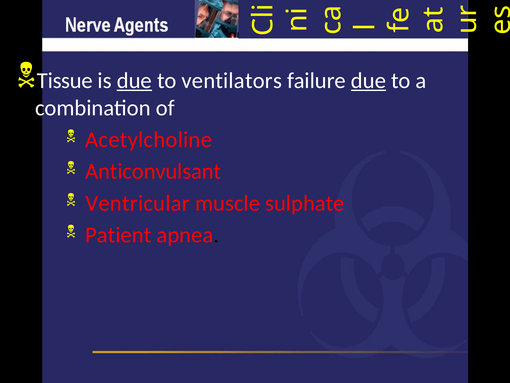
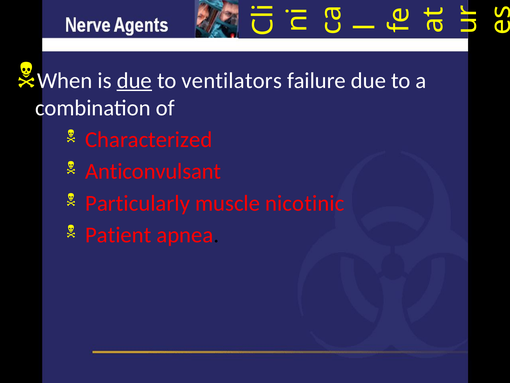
Tissue: Tissue -> When
due at (368, 80) underline: present -> none
Acetylcholine: Acetylcholine -> Characterized
Ventricular: Ventricular -> Particularly
sulphate: sulphate -> nicotinic
